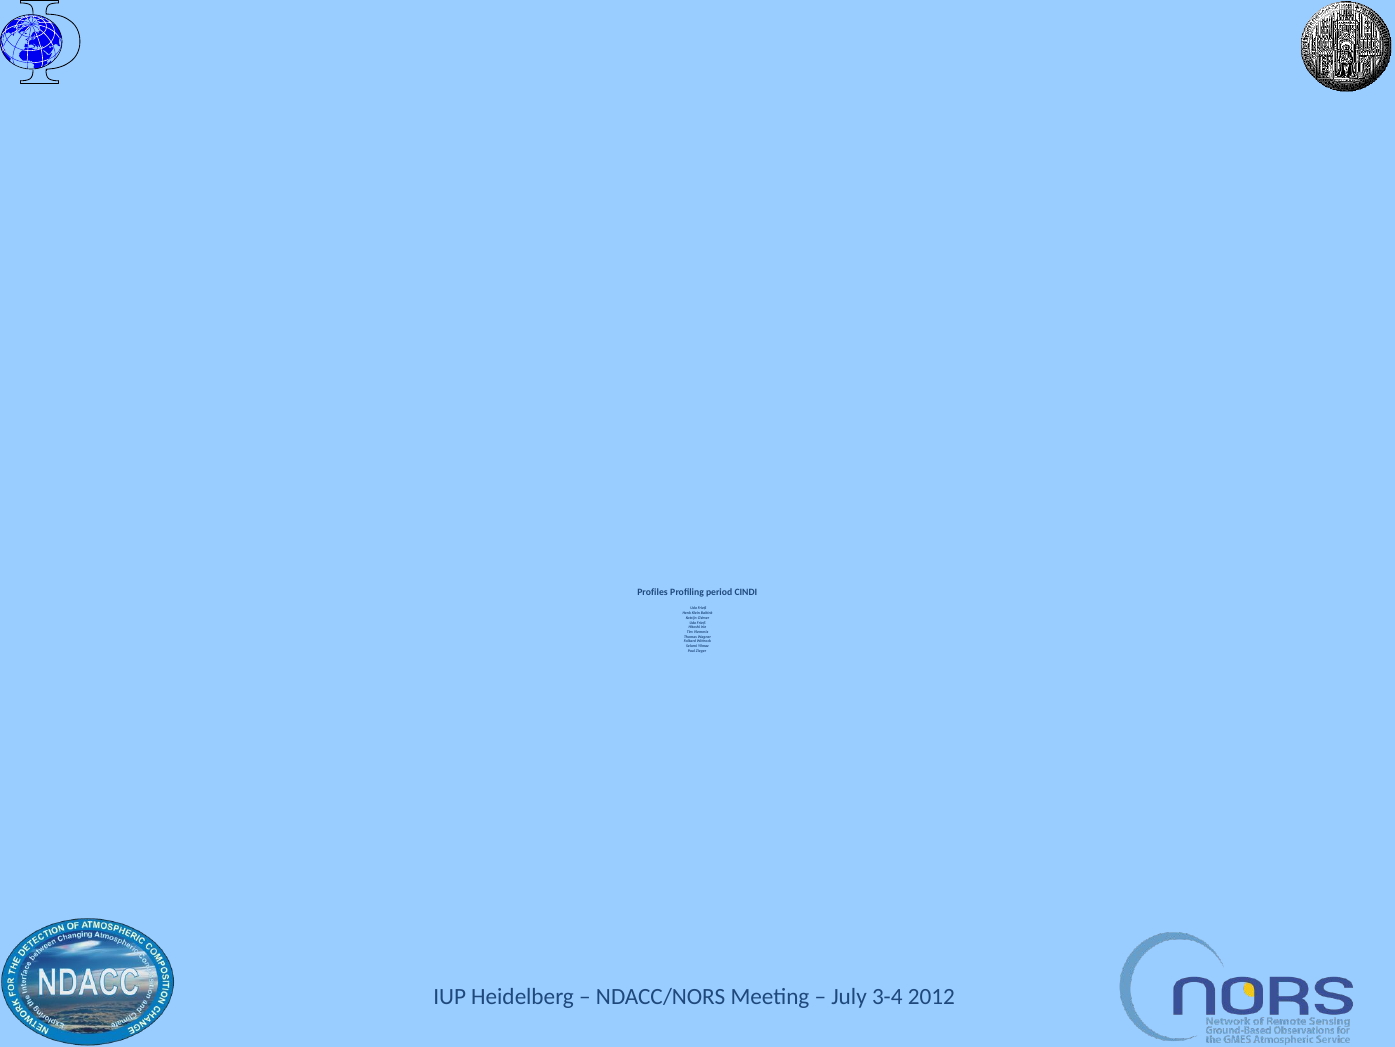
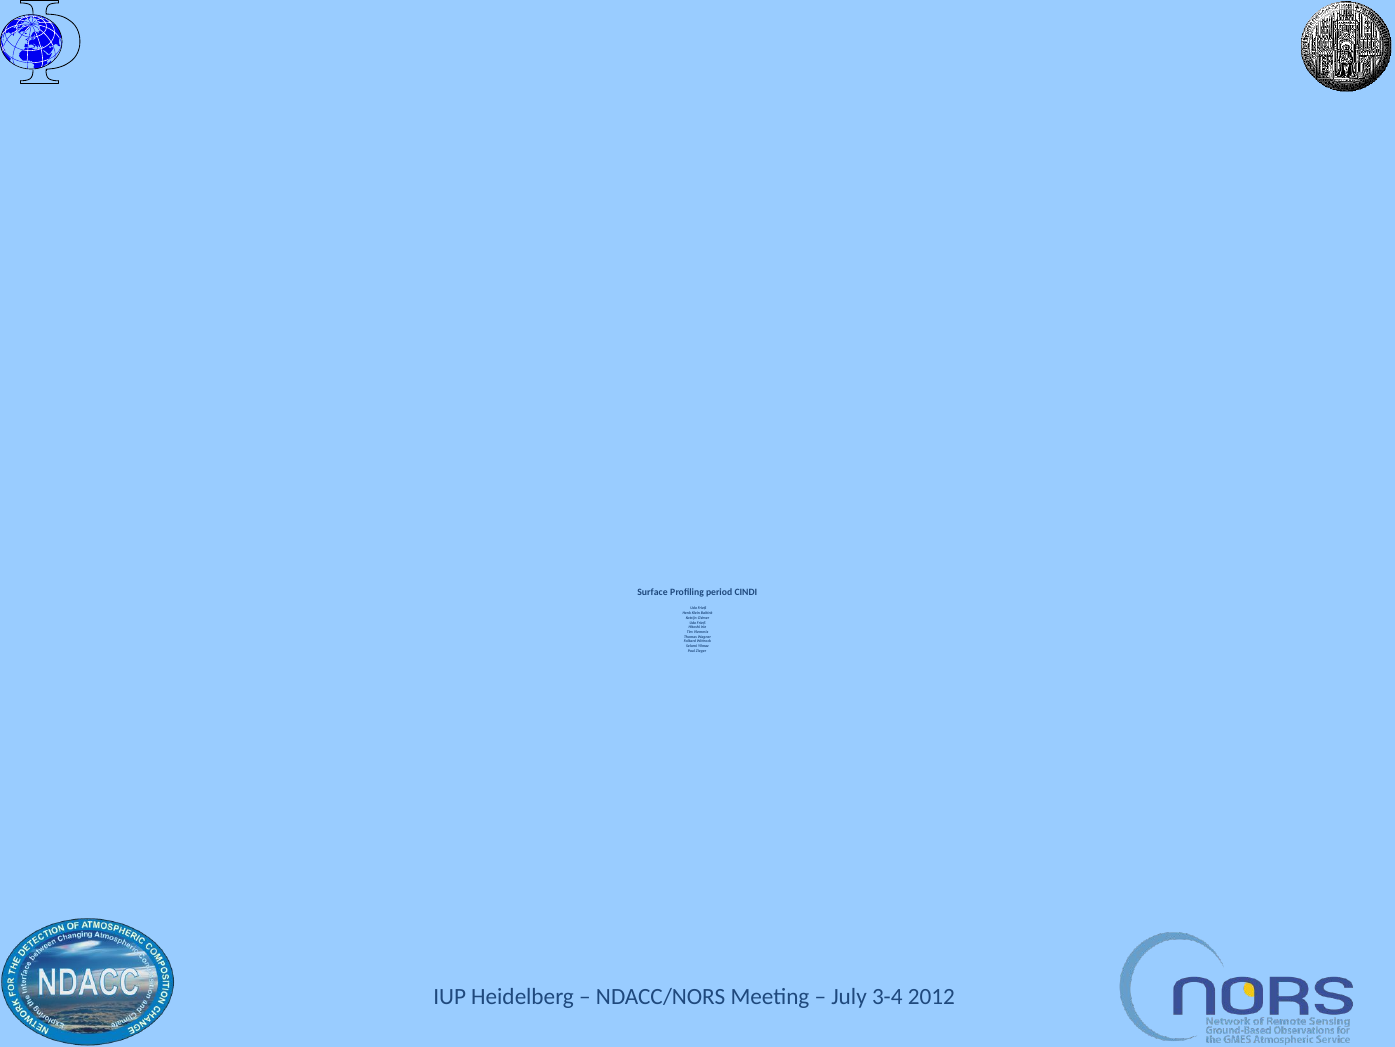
Profiles: Profiles -> Surface
